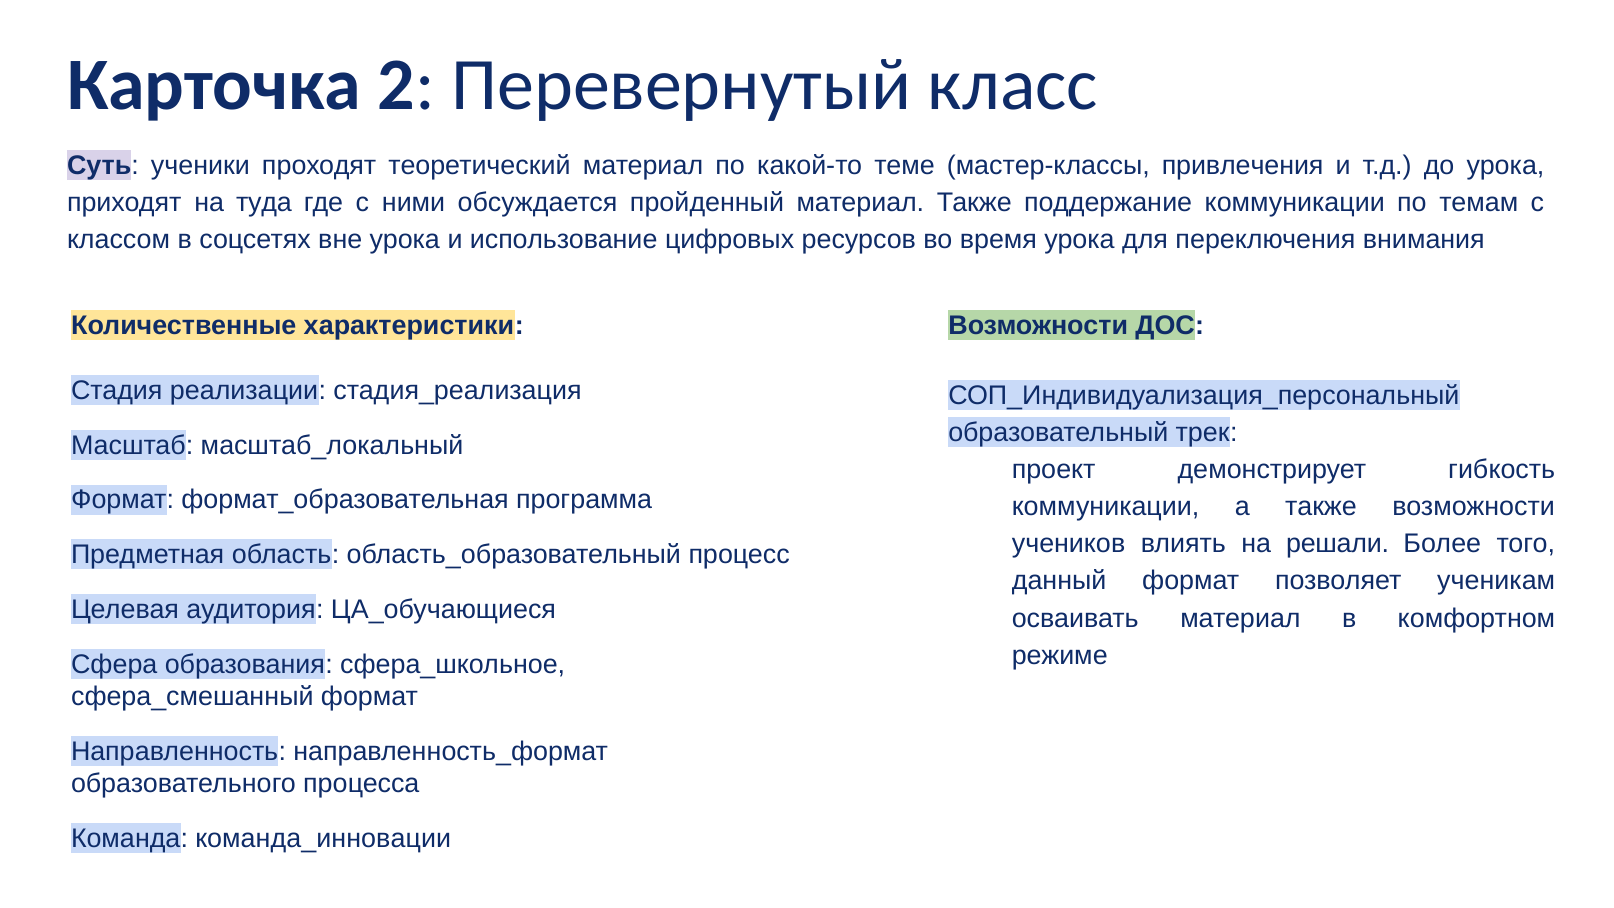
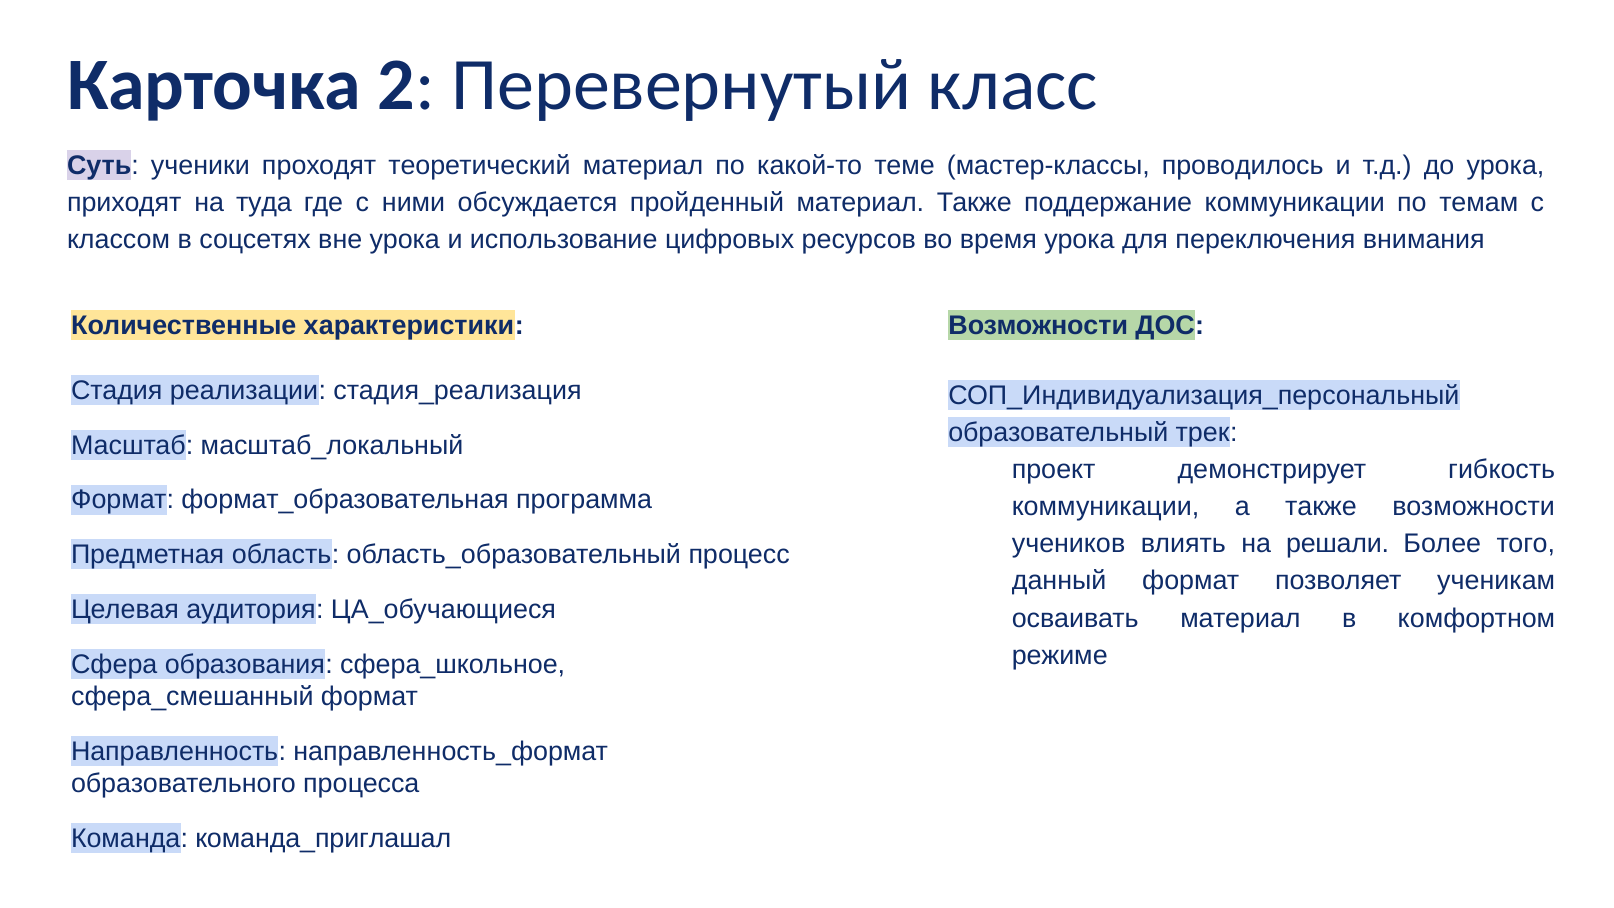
привлечения: привлечения -> проводилось
команда_инновации: команда_инновации -> команда_приглашал
